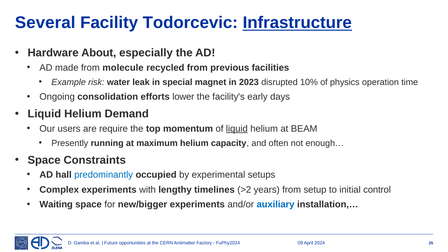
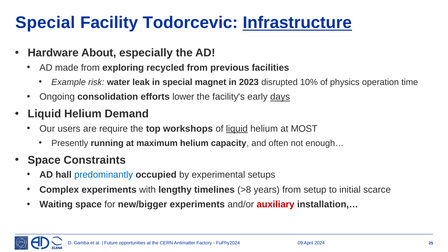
Several at (45, 23): Several -> Special
molecule: molecule -> exploring
days underline: none -> present
momentum: momentum -> workshops
BEAM: BEAM -> MOST
>2: >2 -> >8
control: control -> scarce
auxiliary colour: blue -> red
